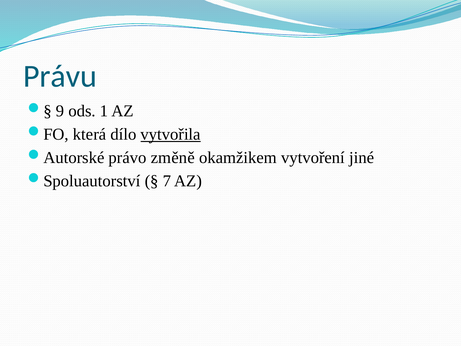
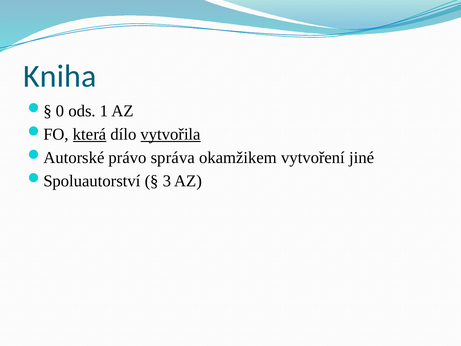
Právu: Právu -> Kniha
9: 9 -> 0
která underline: none -> present
změně: změně -> správa
7: 7 -> 3
